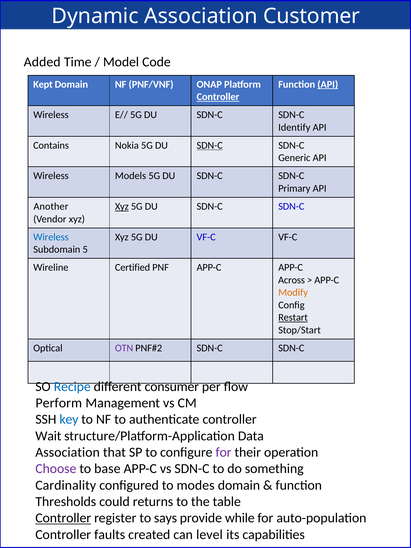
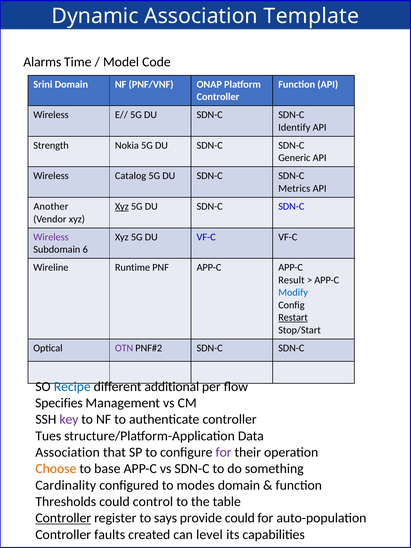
Customer: Customer -> Template
Added: Added -> Alarms
Kept: Kept -> Srini
API at (328, 84) underline: present -> none
Controller at (218, 97) underline: present -> none
Contains: Contains -> Strength
SDN-C at (210, 145) underline: present -> none
Models: Models -> Catalog
Primary: Primary -> Metrics
Wireless at (51, 237) colour: blue -> purple
5: 5 -> 6
Certified: Certified -> Runtime
Across: Across -> Result
Modify colour: orange -> blue
consumer: consumer -> additional
Perform: Perform -> Specifies
key colour: blue -> purple
Wait: Wait -> Tues
Choose colour: purple -> orange
returns: returns -> control
provide while: while -> could
